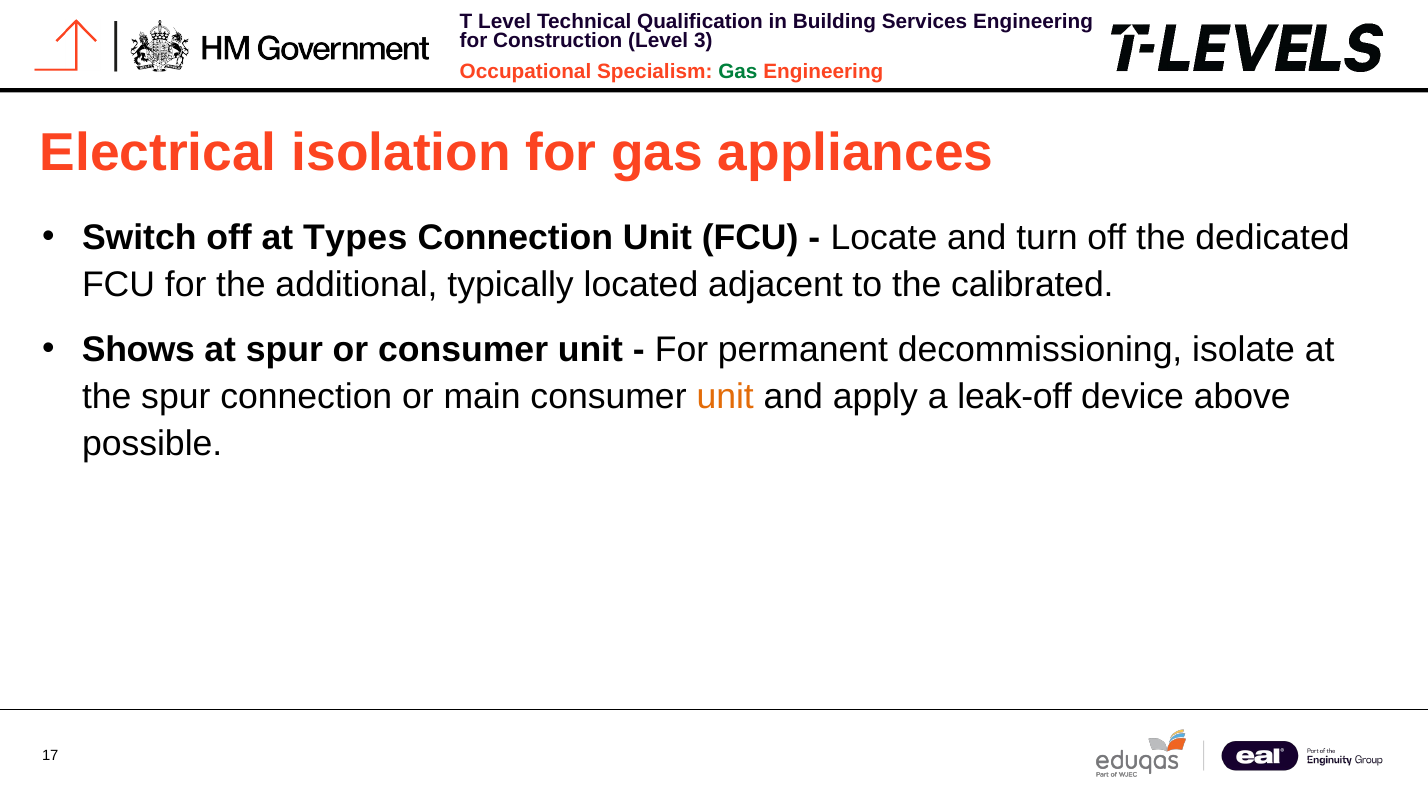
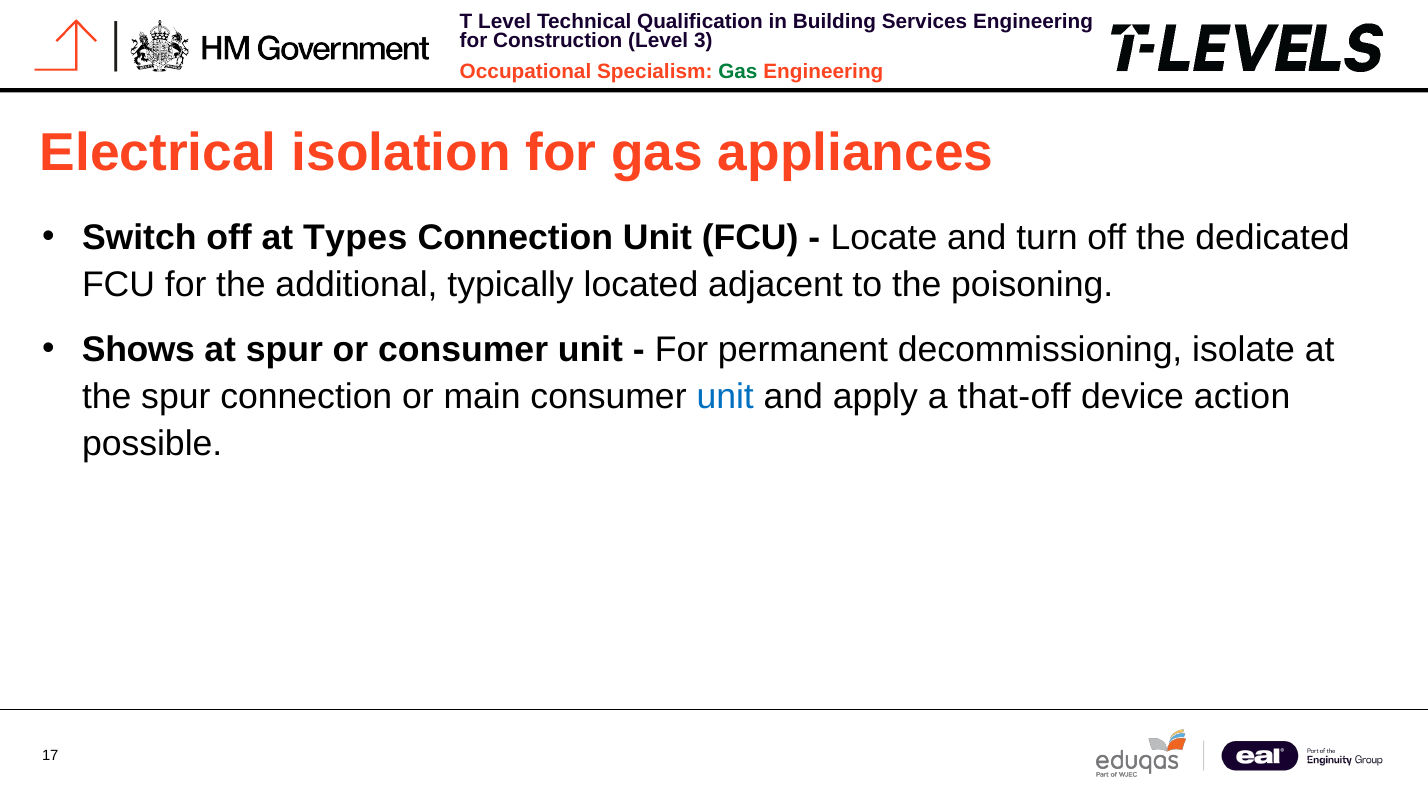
calibrated: calibrated -> poisoning
unit at (725, 397) colour: orange -> blue
leak-off: leak-off -> that-off
above: above -> action
